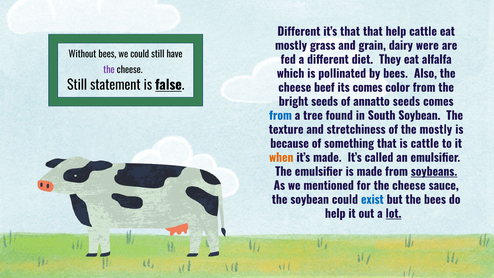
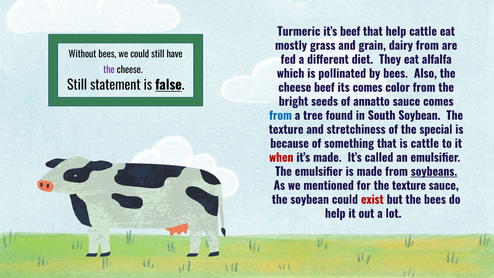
Different at (299, 32): Different -> Turmeric
it’s that: that -> beef
dairy were: were -> from
annatto seeds: seeds -> sauce
the mostly: mostly -> special
when colour: orange -> red
for the cheese: cheese -> texture
exist colour: blue -> red
lot underline: present -> none
